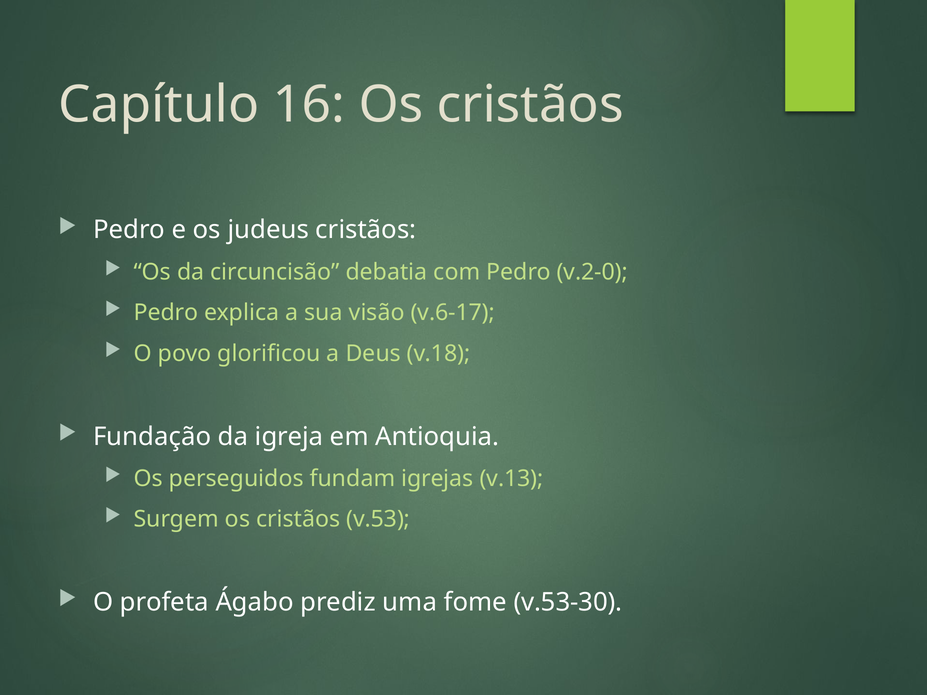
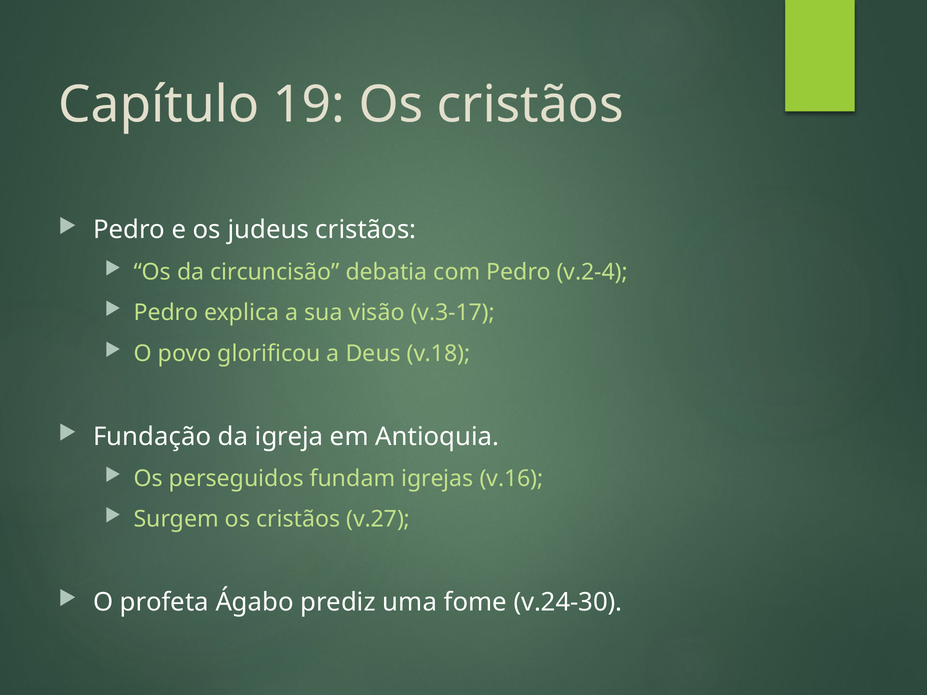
16: 16 -> 19
v.2-0: v.2-0 -> v.2-4
v.6-17: v.6-17 -> v.3-17
v.13: v.13 -> v.16
v.53: v.53 -> v.27
v.53-30: v.53-30 -> v.24-30
